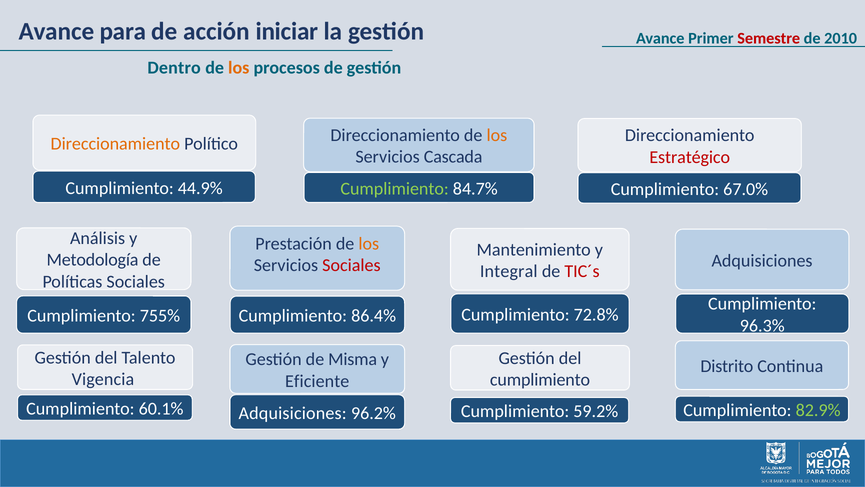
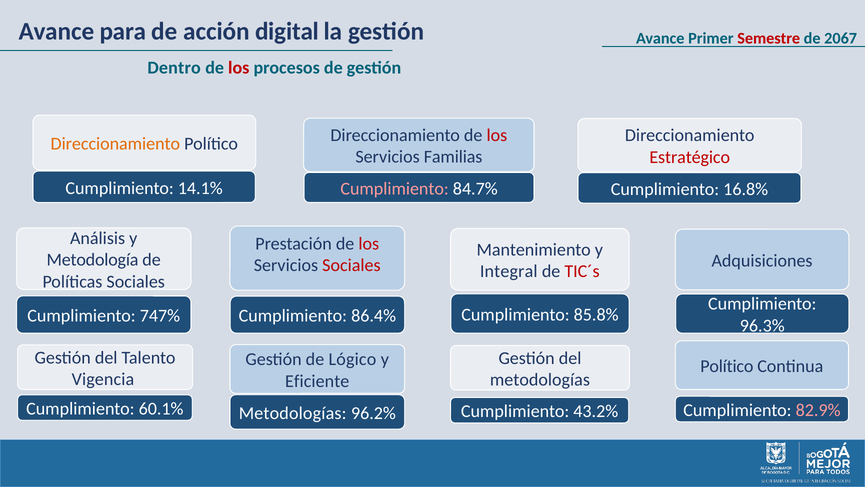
iniciar: iniciar -> digital
2010: 2010 -> 2067
los at (239, 68) colour: orange -> red
los at (497, 135) colour: orange -> red
Cascada: Cascada -> Familias
44.9%: 44.9% -> 14.1%
Cumplimiento at (395, 189) colour: light green -> pink
67.0%: 67.0% -> 16.8%
los at (369, 243) colour: orange -> red
72.8%: 72.8% -> 85.8%
755%: 755% -> 747%
Misma: Misma -> Lógico
Distrito at (727, 366): Distrito -> Político
cumplimiento at (540, 380): cumplimiento -> metodologías
60.1% Adquisiciones: Adquisiciones -> Metodologías
82.9% colour: light green -> pink
59.2%: 59.2% -> 43.2%
